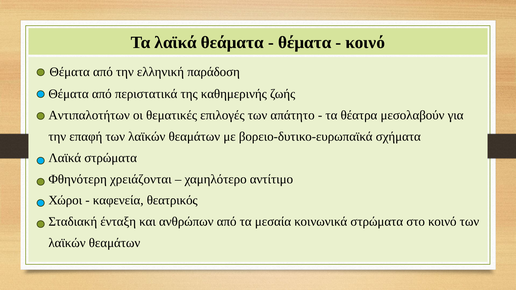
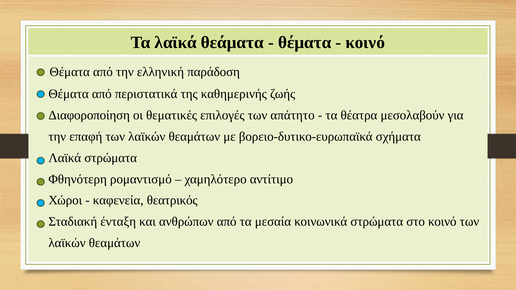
Αντιπαλοτήτων: Αντιπαλοτήτων -> Διαφοροποίηση
χρειάζονται: χρειάζονται -> ρομαντισμό
